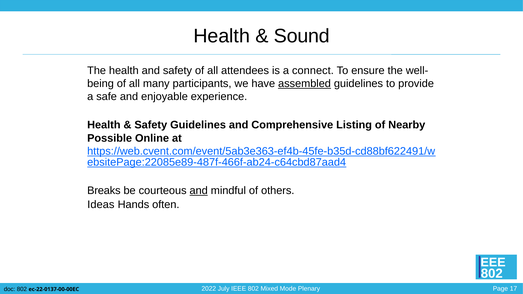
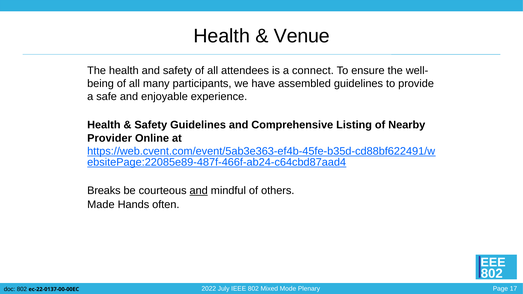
Sound: Sound -> Venue
assembled underline: present -> none
Possible: Possible -> Provider
Ideas: Ideas -> Made
